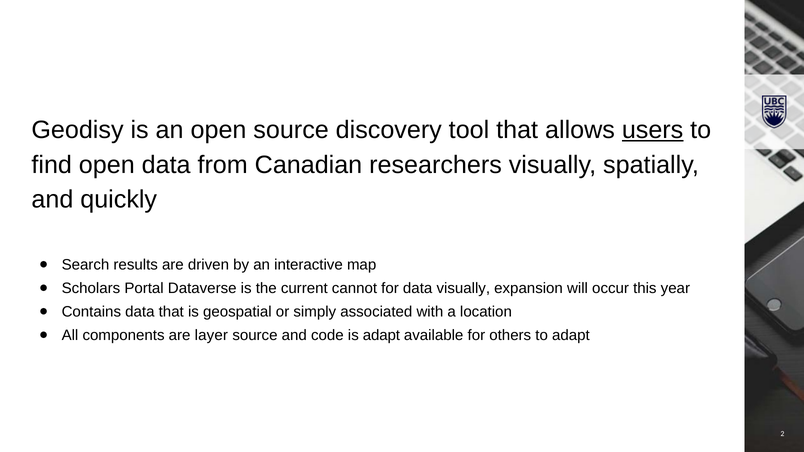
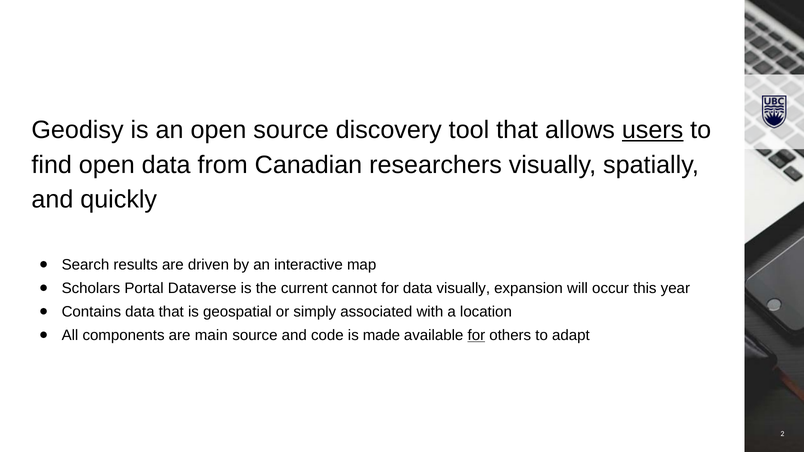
layer: layer -> main
is adapt: adapt -> made
for at (476, 335) underline: none -> present
